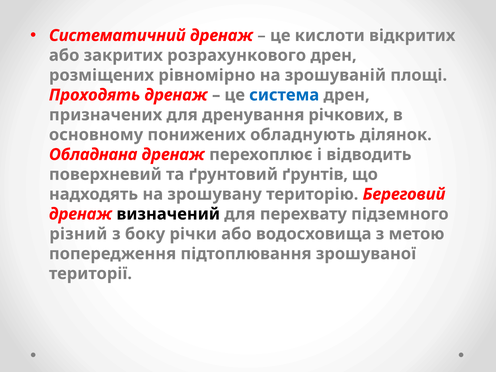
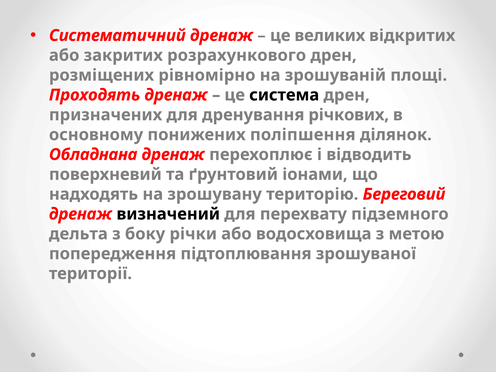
кислоти: кислоти -> великих
система colour: blue -> black
обладнують: обладнують -> поліпшення
ґрунтів: ґрунтів -> іонами
різний: різний -> дельта
